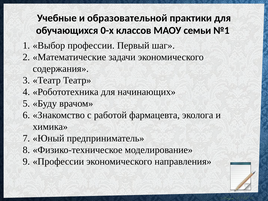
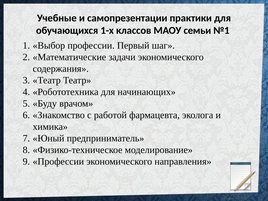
образовательной: образовательной -> самопрезентации
0-х: 0-х -> 1-х
